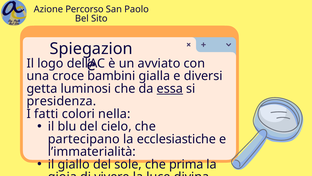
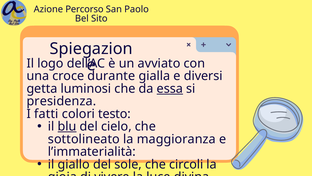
bambini: bambini -> durante
nella: nella -> testo
blu underline: none -> present
partecipano: partecipano -> sottolineato
ecclesiastiche: ecclesiastiche -> maggioranza
prima: prima -> circoli
